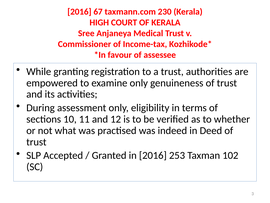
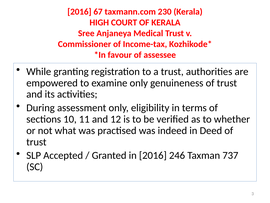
253: 253 -> 246
102: 102 -> 737
